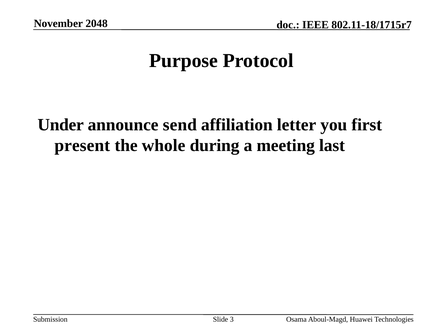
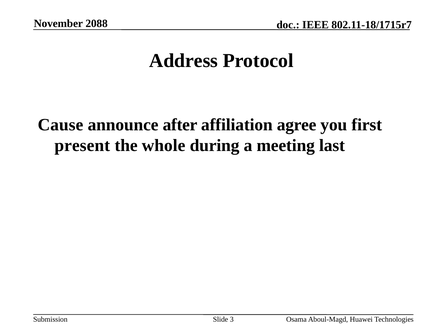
2048: 2048 -> 2088
Purpose: Purpose -> Address
Under: Under -> Cause
send: send -> after
letter: letter -> agree
